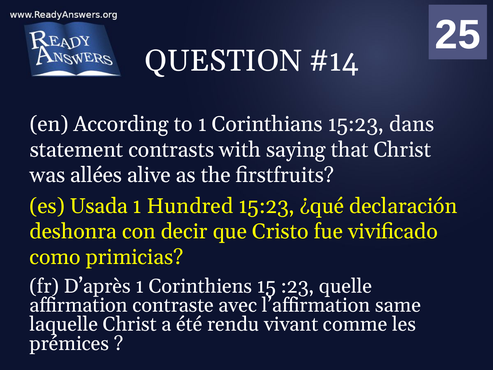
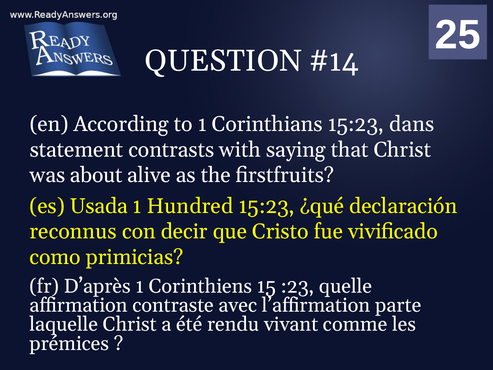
allées: allées -> about
deshonra: deshonra -> reconnus
same: same -> parte
